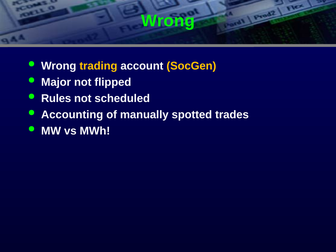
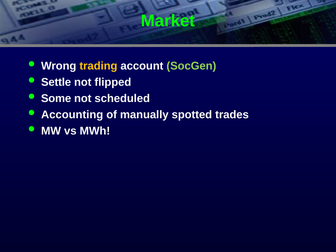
Wrong at (168, 21): Wrong -> Market
SocGen colour: yellow -> light green
Major: Major -> Settle
Rules: Rules -> Some
